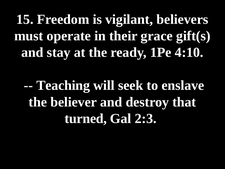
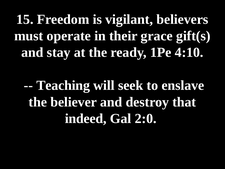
turned: turned -> indeed
2:3: 2:3 -> 2:0
